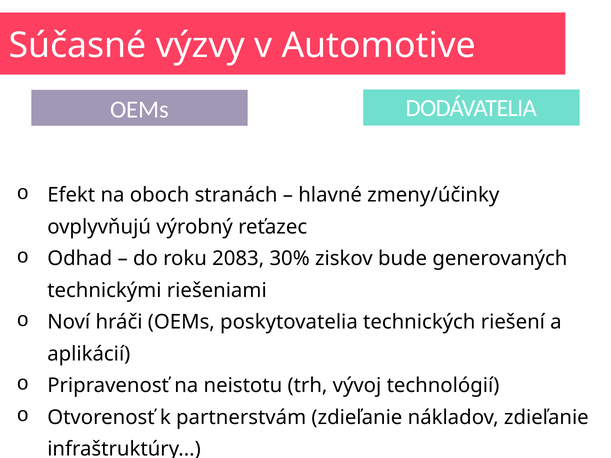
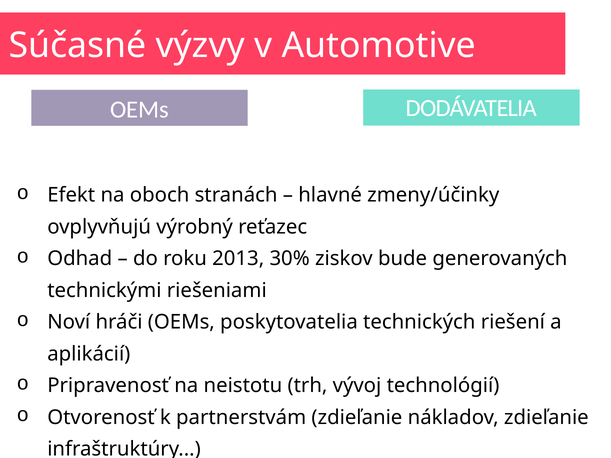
2083: 2083 -> 2013
